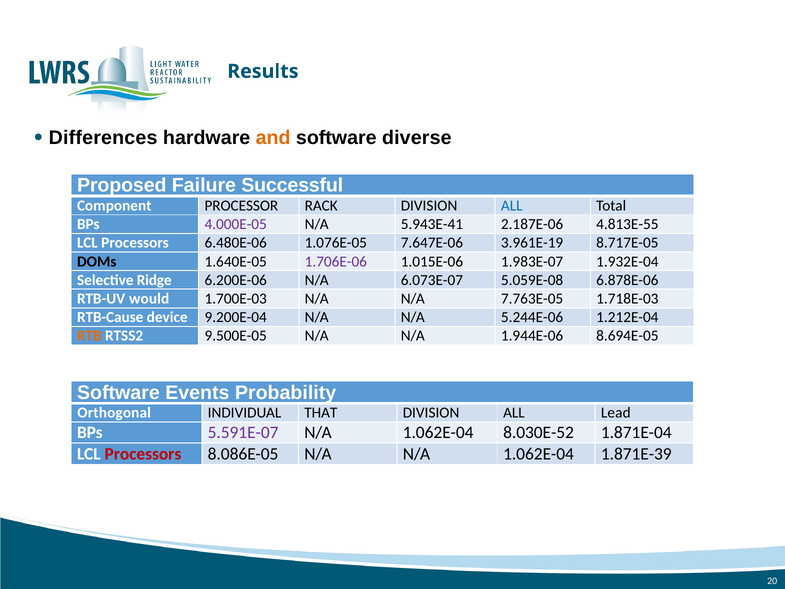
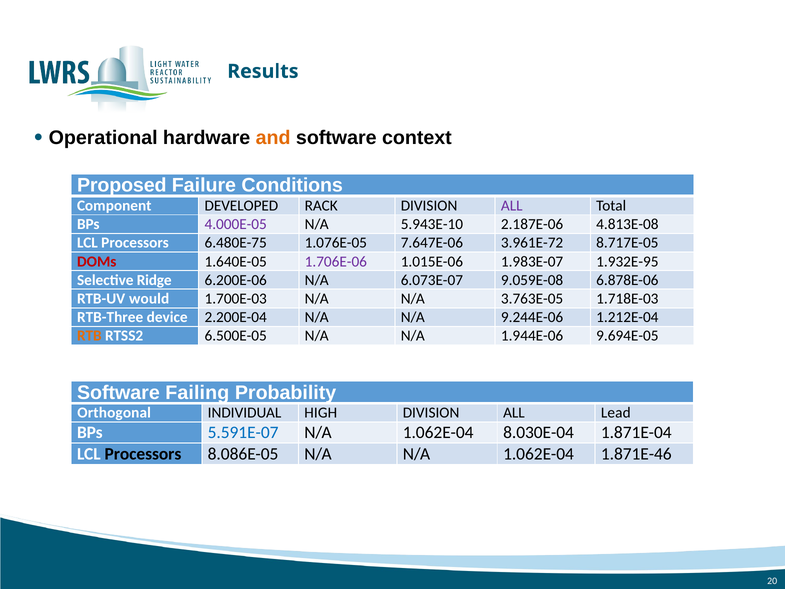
Differences: Differences -> Operational
diverse: diverse -> context
Successful: Successful -> Conditions
PROCESSOR: PROCESSOR -> DEVELOPED
ALL at (512, 206) colour: blue -> purple
5.943E-41: 5.943E-41 -> 5.943E-10
4.813E-55: 4.813E-55 -> 4.813E-08
6.480E-06: 6.480E-06 -> 6.480E-75
3.961E-19: 3.961E-19 -> 3.961E-72
DOMs colour: black -> red
1.932E-04: 1.932E-04 -> 1.932E-95
5.059E-08: 5.059E-08 -> 9.059E-08
7.763E-05: 7.763E-05 -> 3.763E-05
RTB-Cause: RTB-Cause -> RTB-Three
9.200E-04: 9.200E-04 -> 2.200E-04
5.244E-06: 5.244E-06 -> 9.244E-06
9.500E-05: 9.500E-05 -> 6.500E-05
8.694E-05: 8.694E-05 -> 9.694E-05
Events: Events -> Failing
THAT: THAT -> HIGH
5.591E-07 colour: purple -> blue
8.030E-52: 8.030E-52 -> 8.030E-04
Processors at (143, 454) colour: red -> black
1.871E-39: 1.871E-39 -> 1.871E-46
